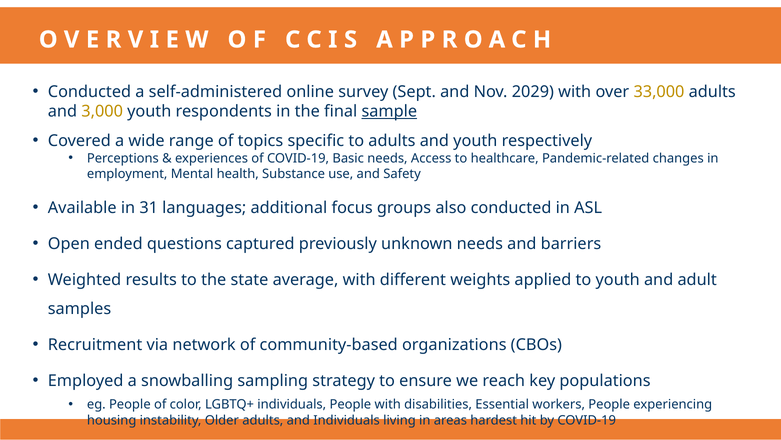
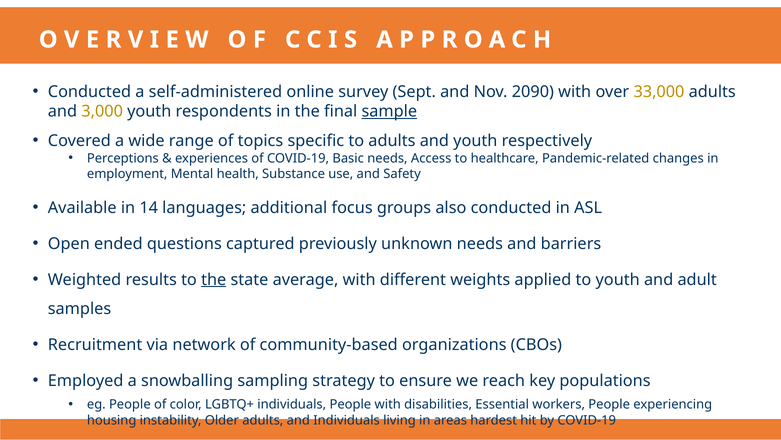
2029: 2029 -> 2090
31: 31 -> 14
the at (214, 279) underline: none -> present
